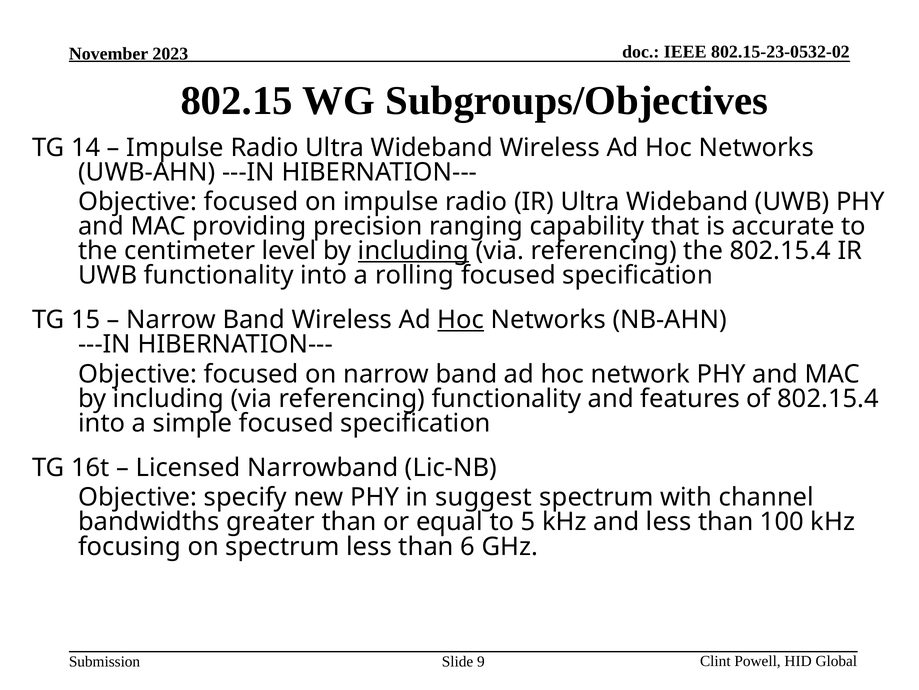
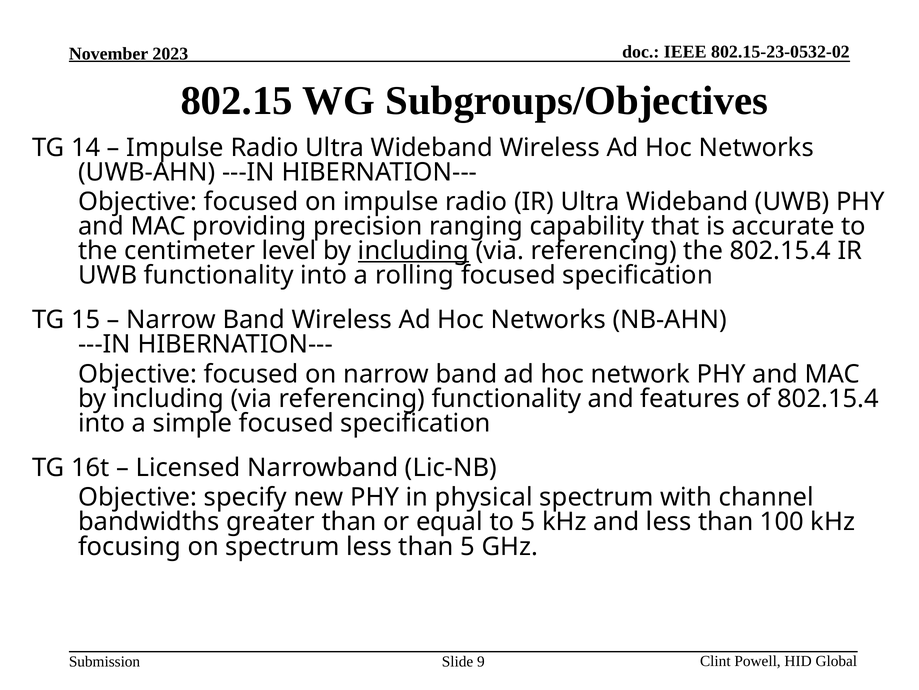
Hoc at (461, 320) underline: present -> none
suggest: suggest -> physical
than 6: 6 -> 5
